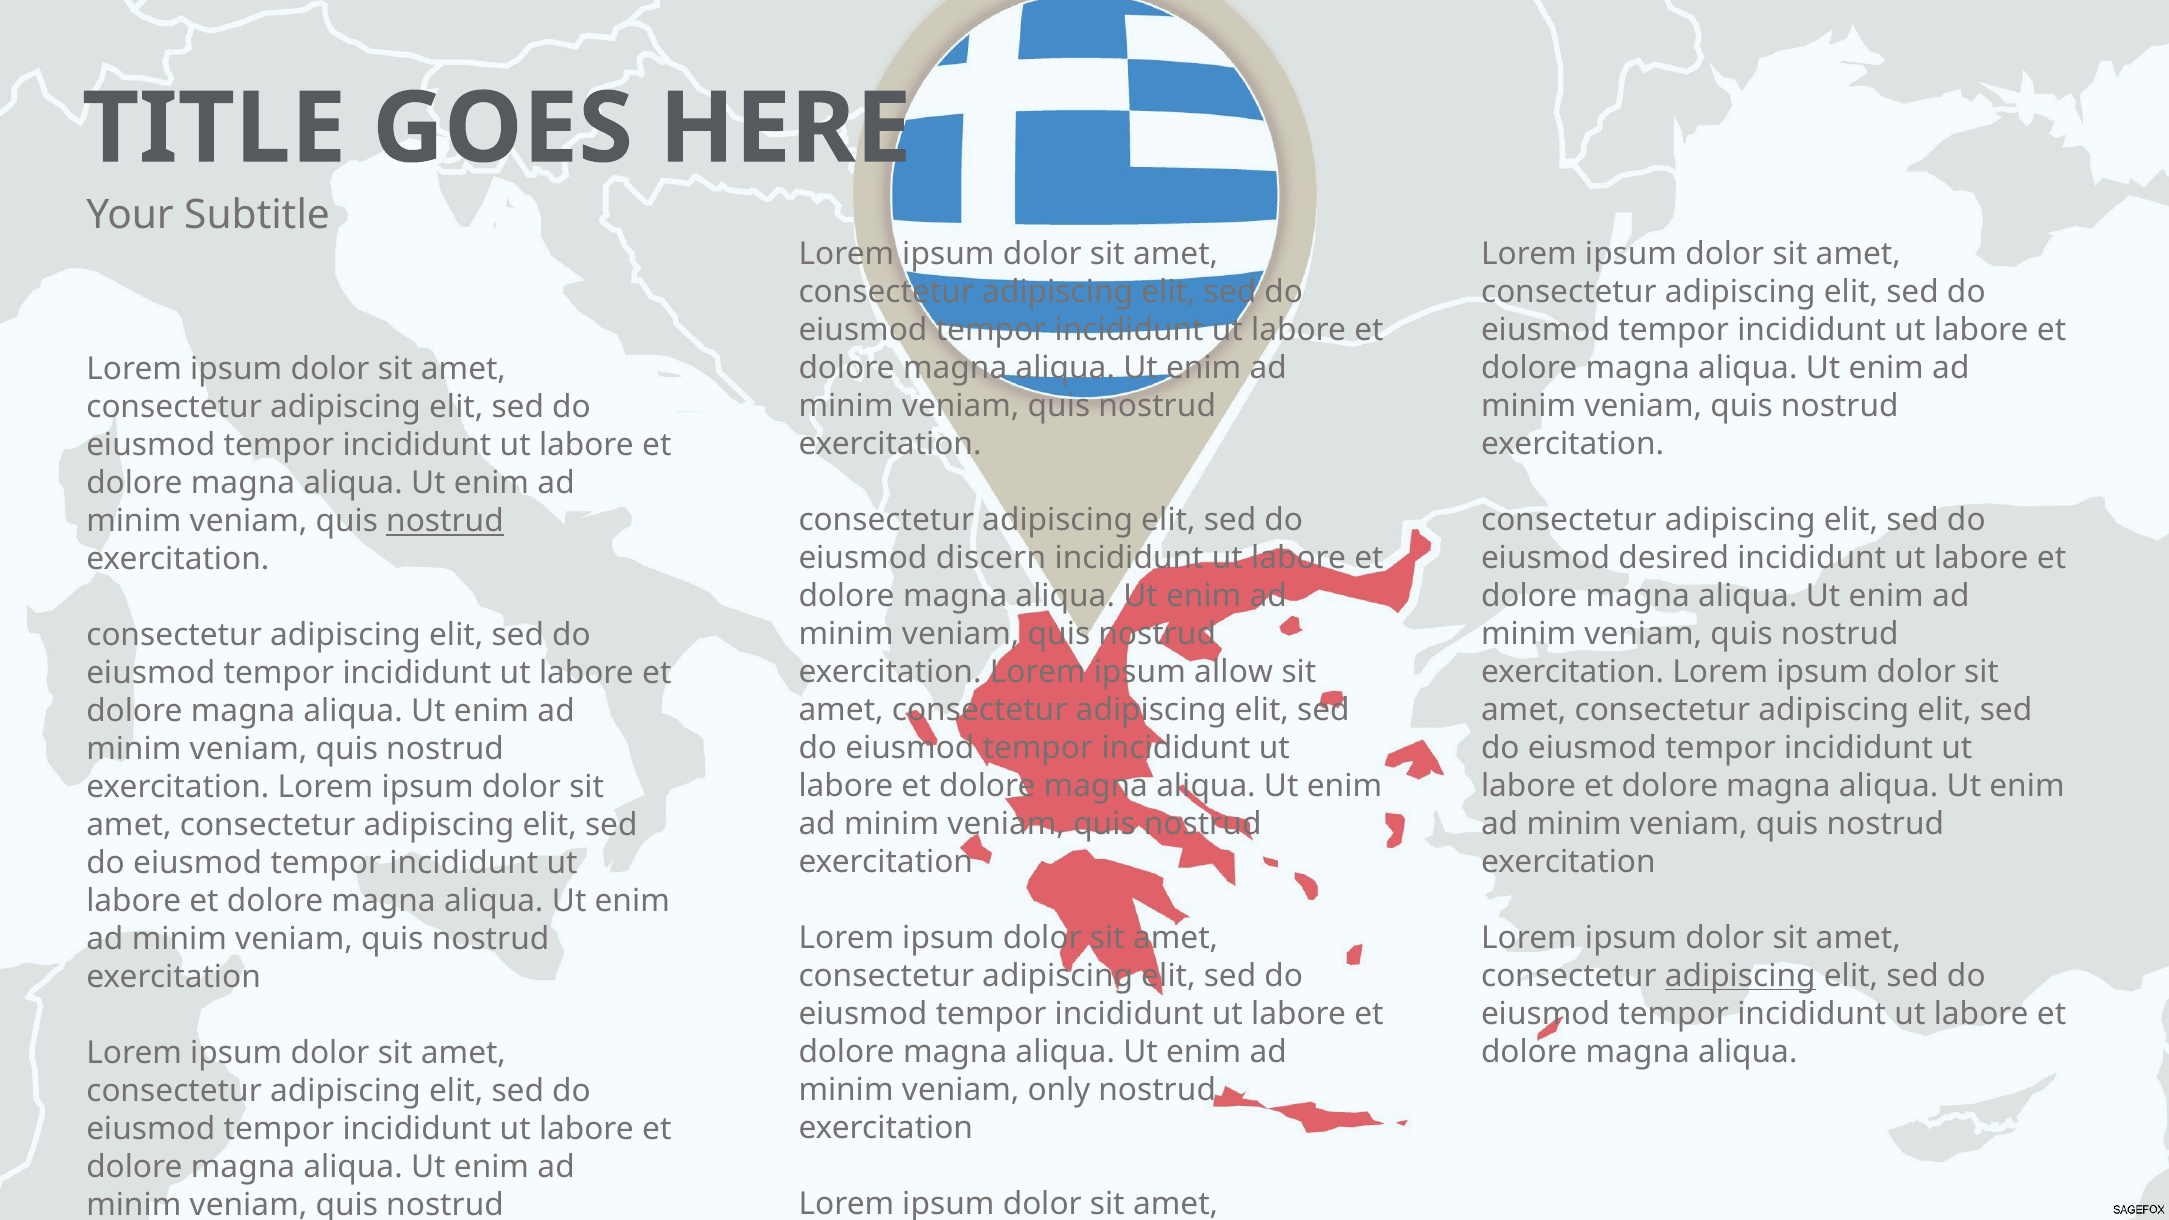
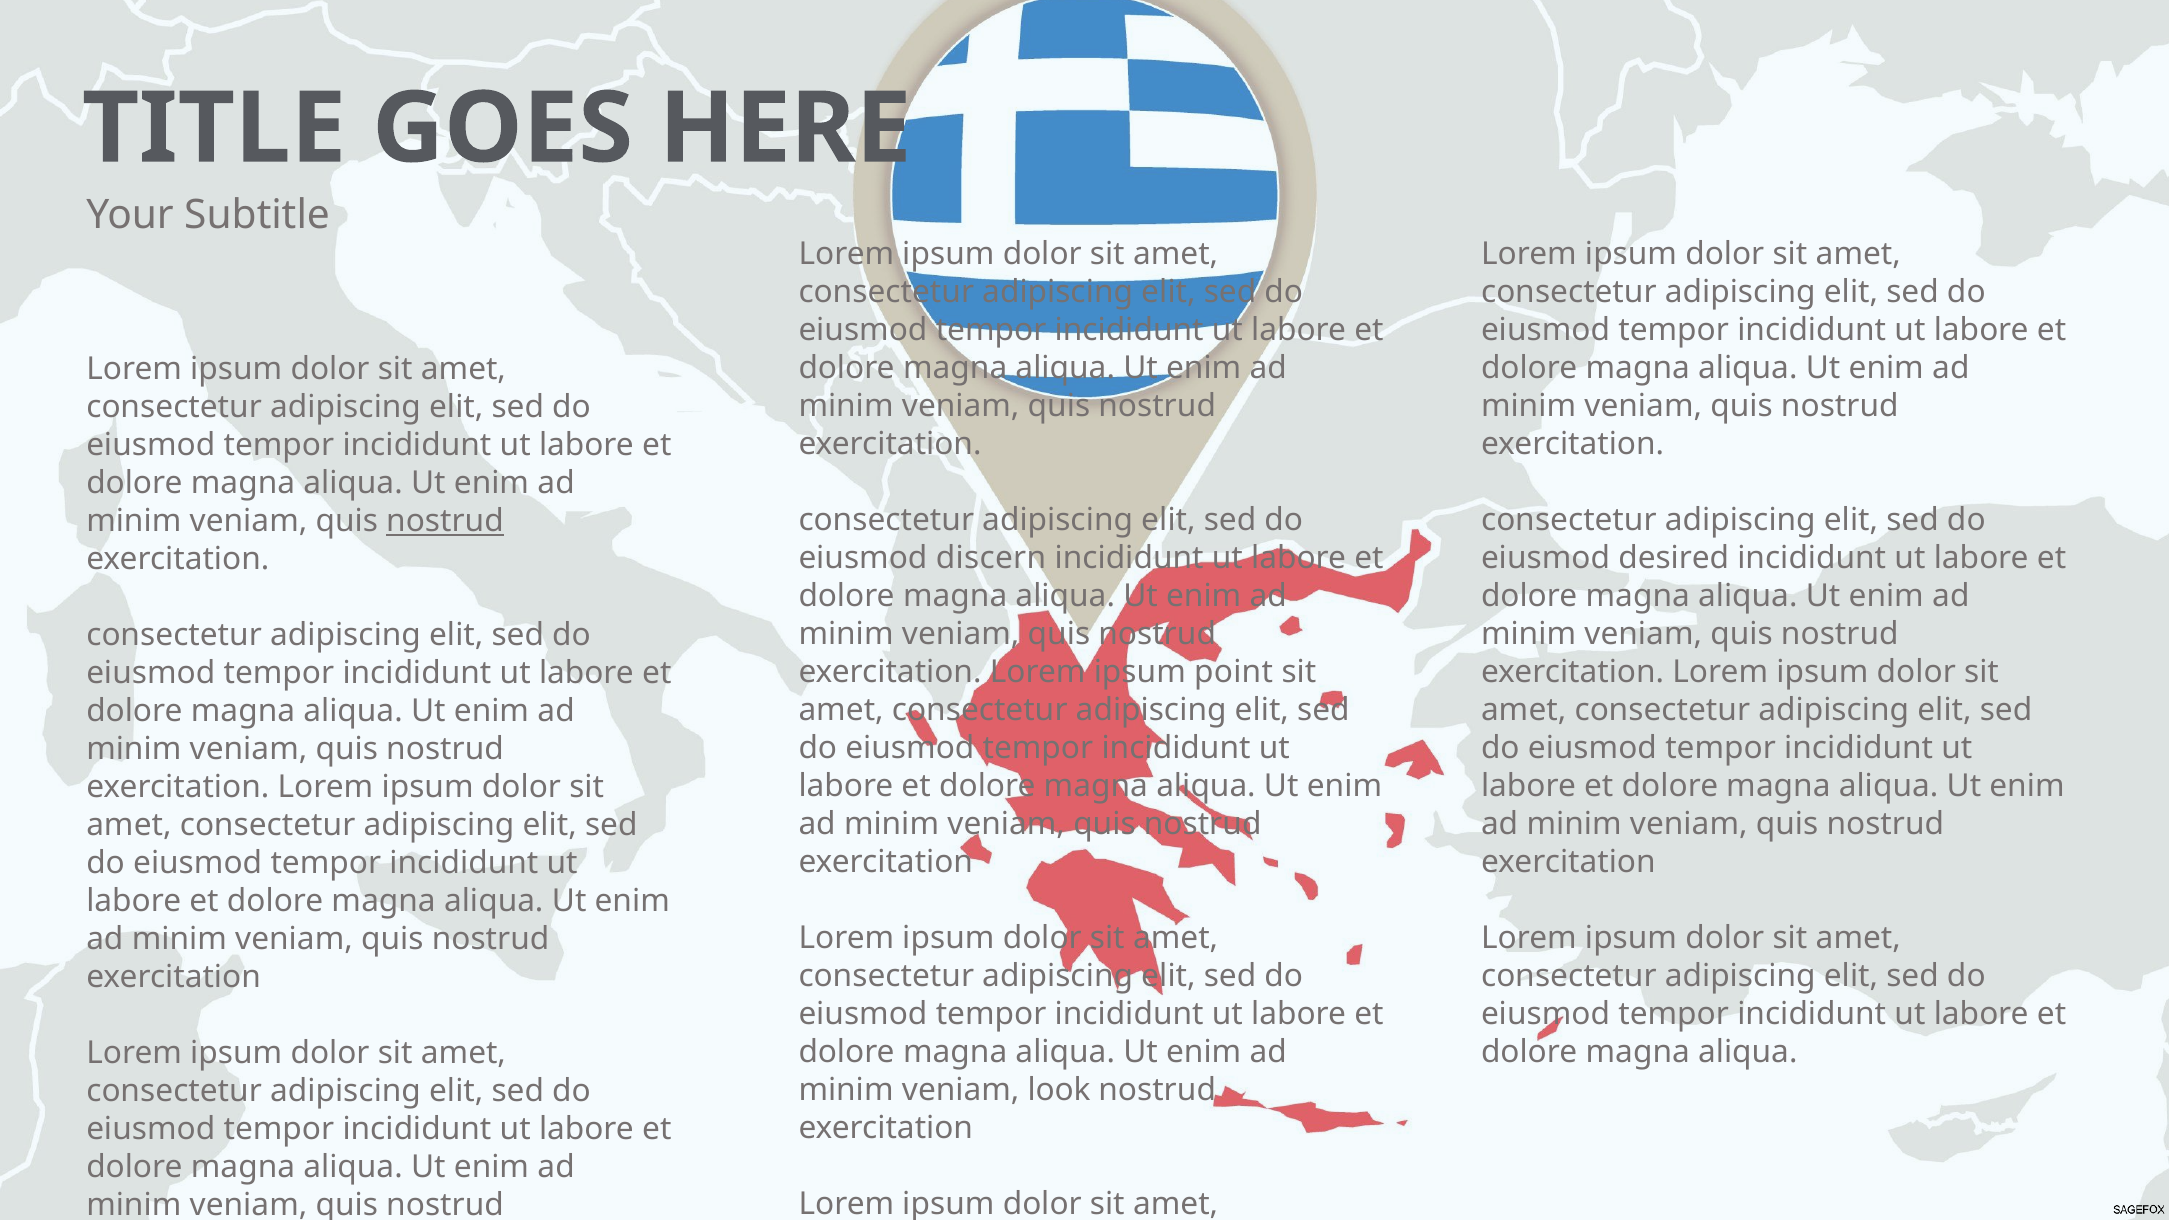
allow: allow -> point
adipiscing at (1740, 976) underline: present -> none
only: only -> look
